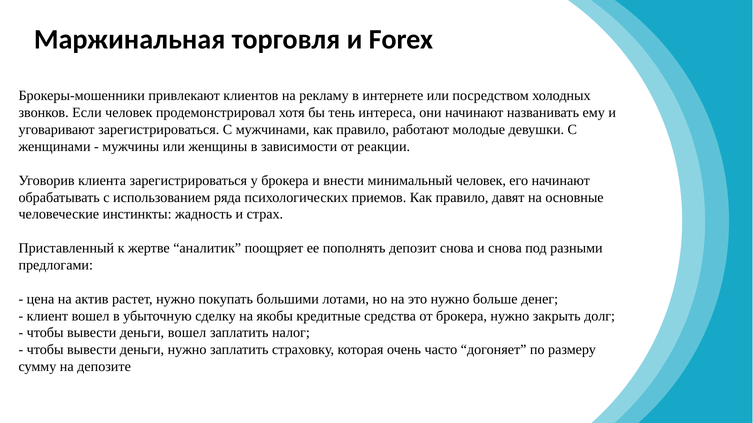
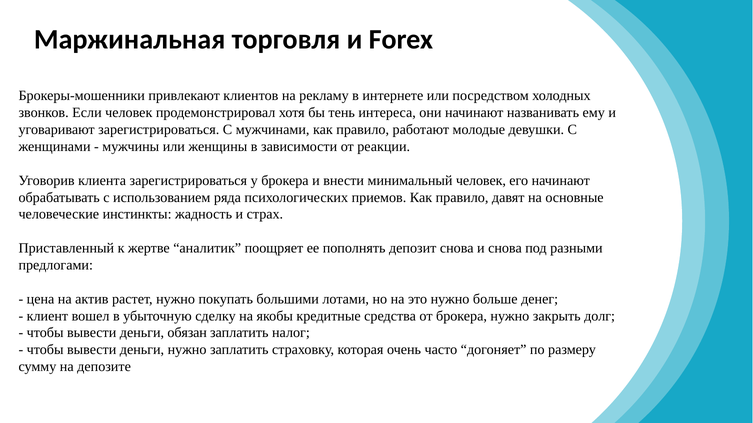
деньги вошел: вошел -> обязан
